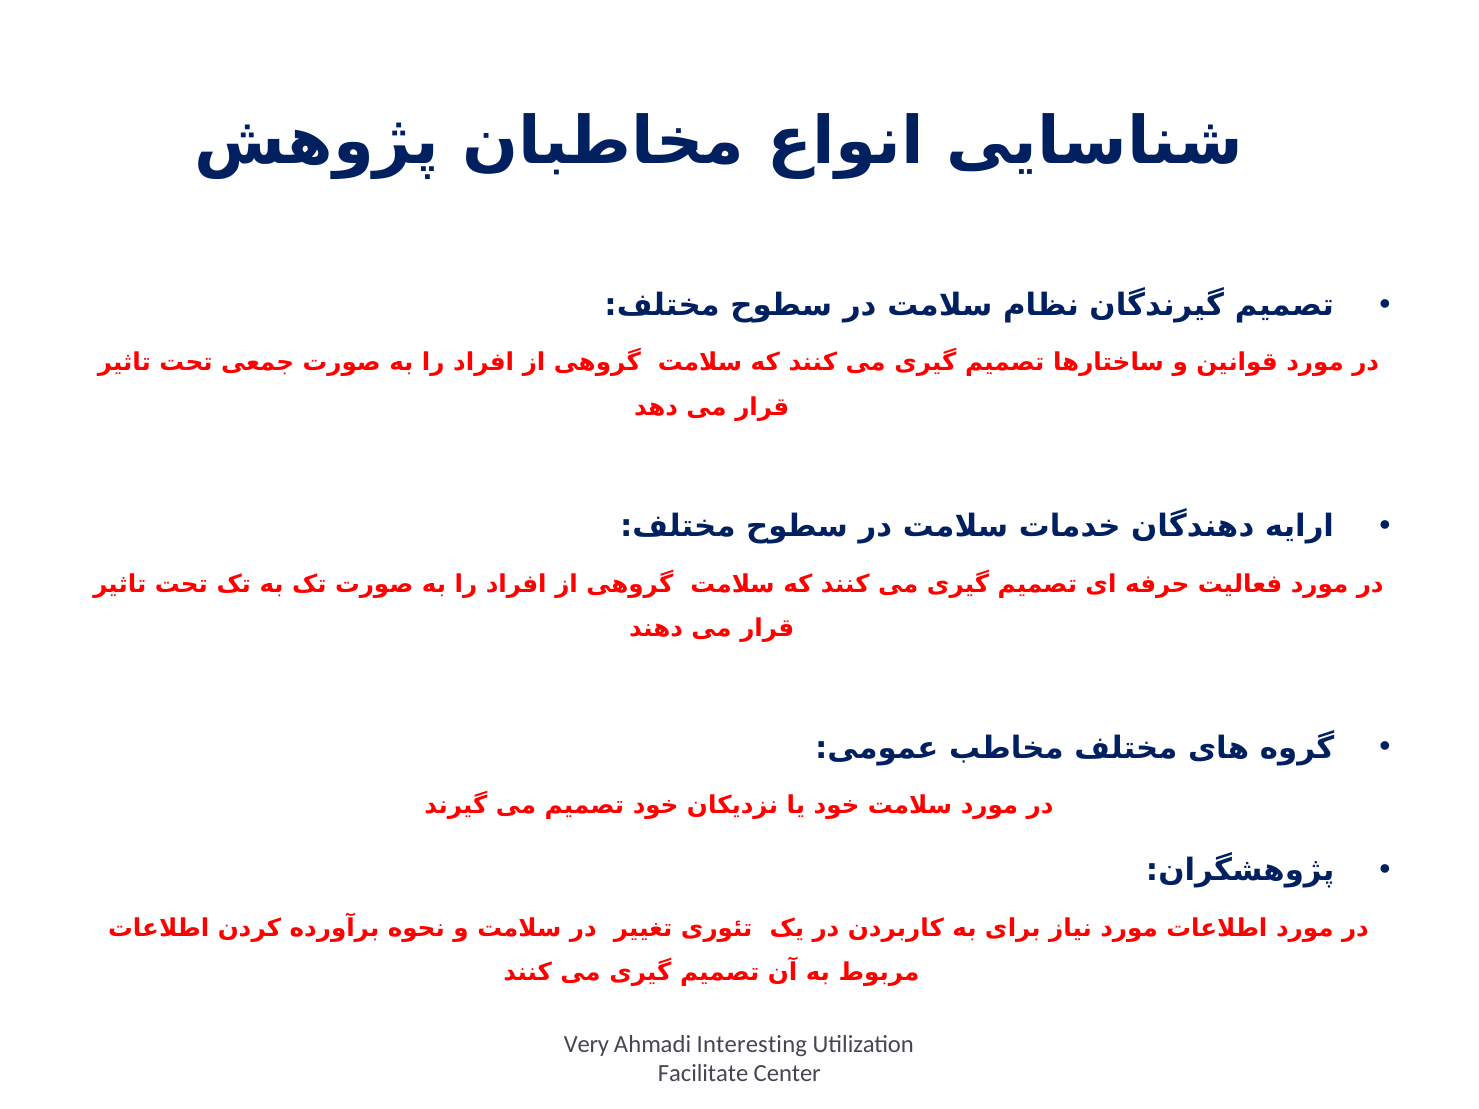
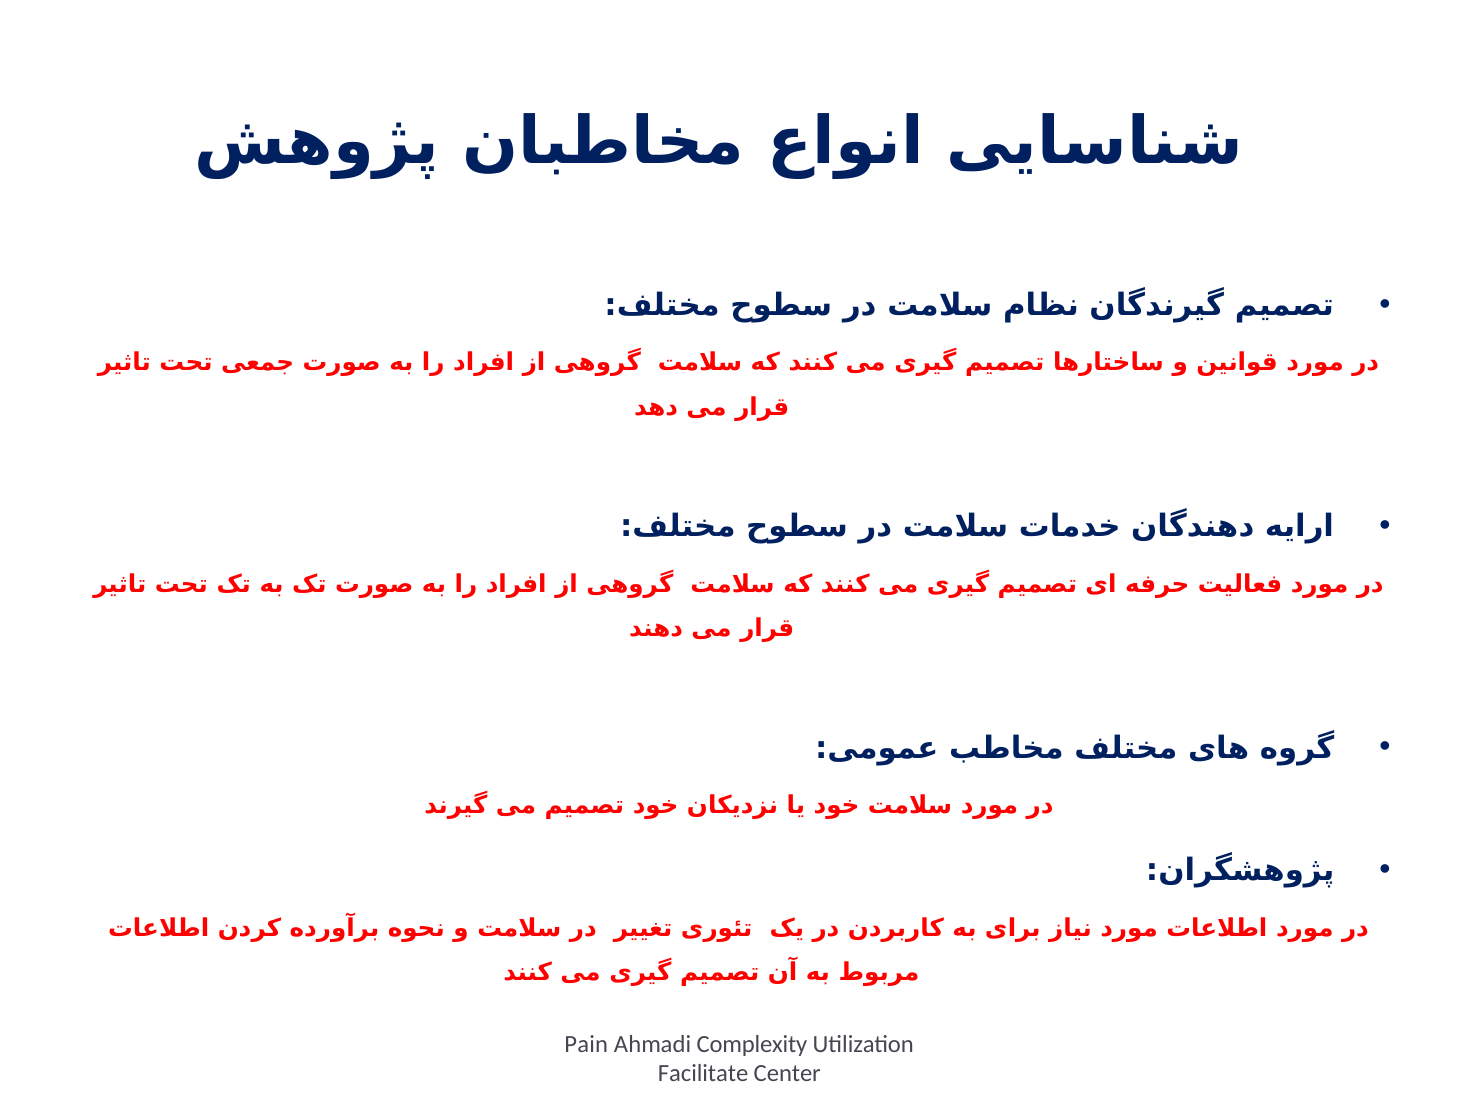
Very: Very -> Pain
Interesting: Interesting -> Complexity
